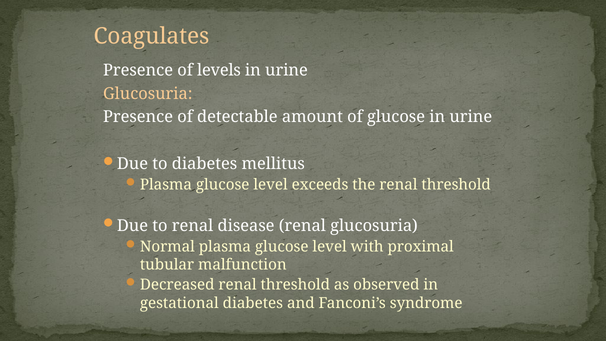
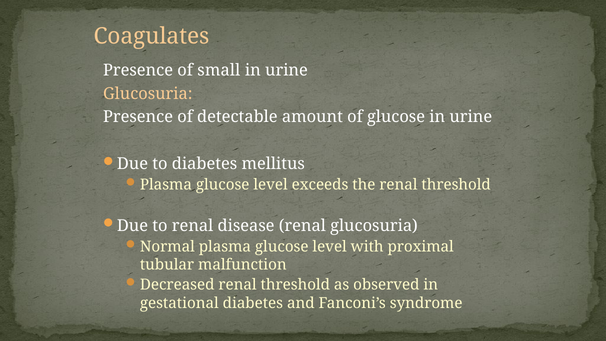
levels: levels -> small
